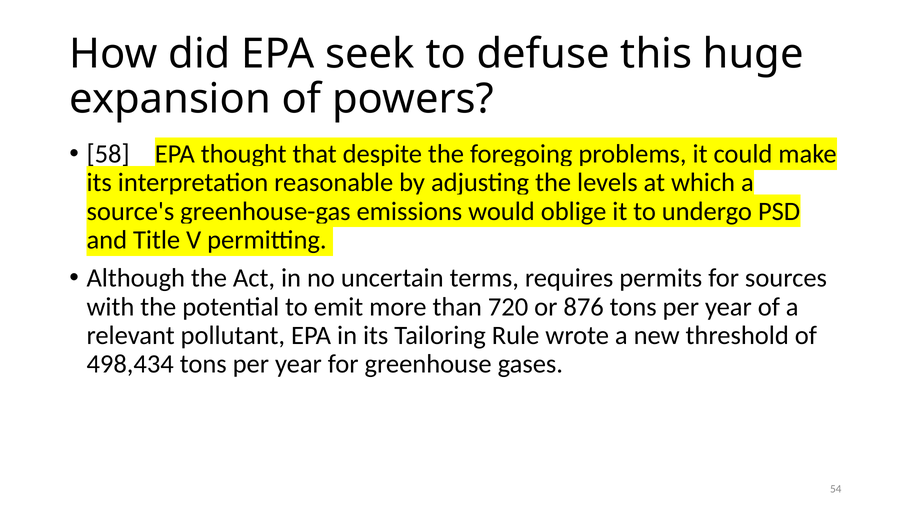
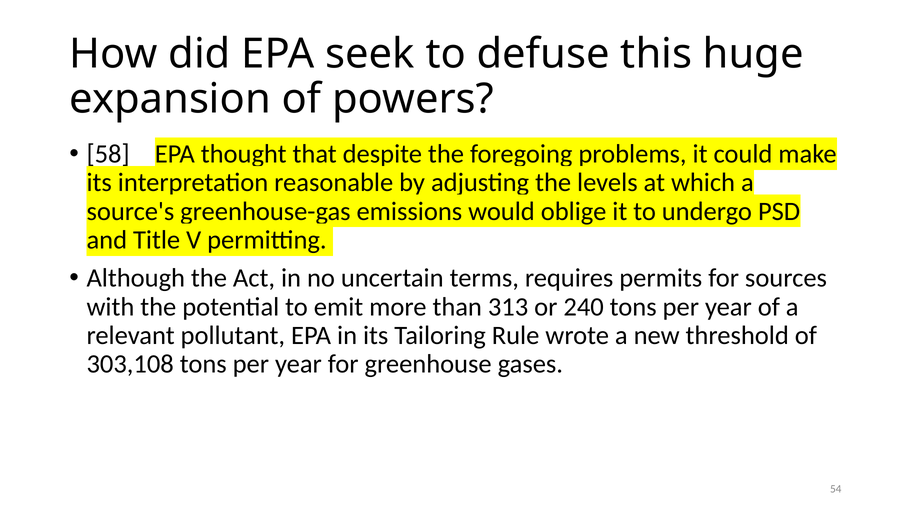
720: 720 -> 313
876: 876 -> 240
498,434: 498,434 -> 303,108
